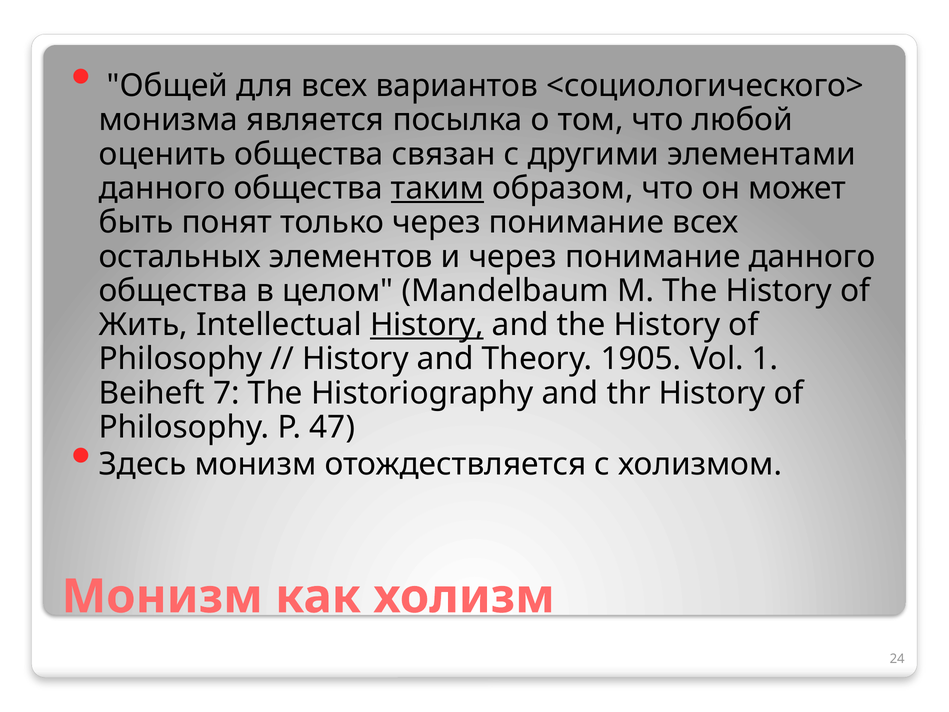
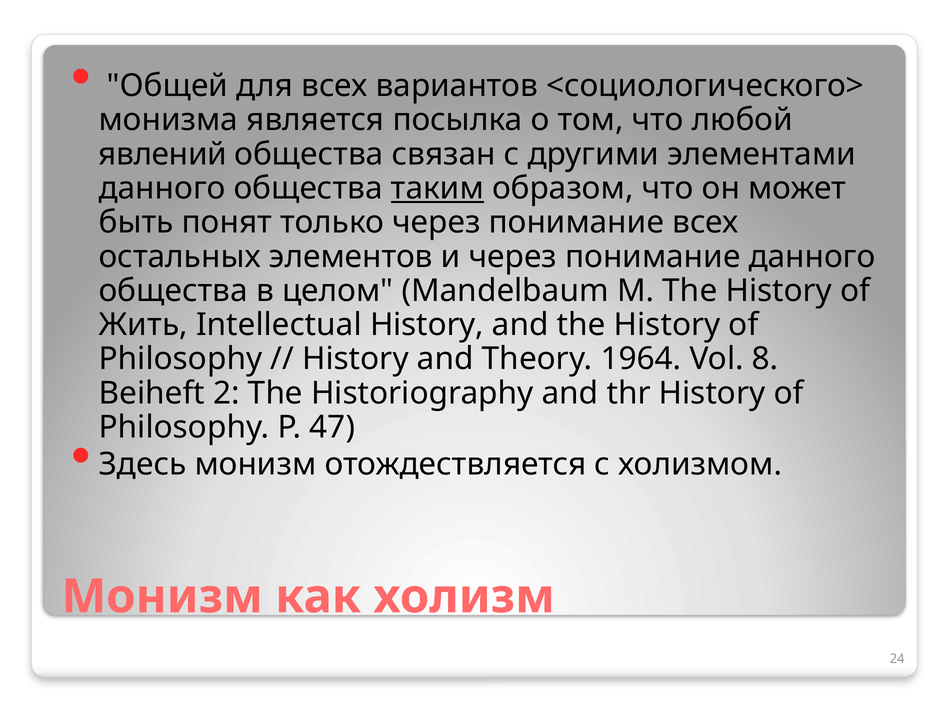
оценить: оценить -> явлений
History at (427, 325) underline: present -> none
1905: 1905 -> 1964
1: 1 -> 8
7: 7 -> 2
